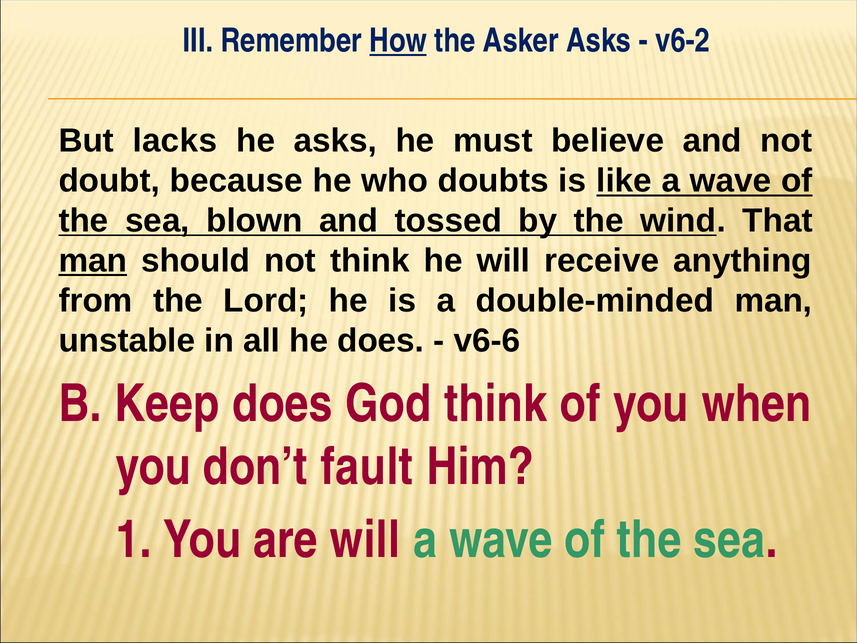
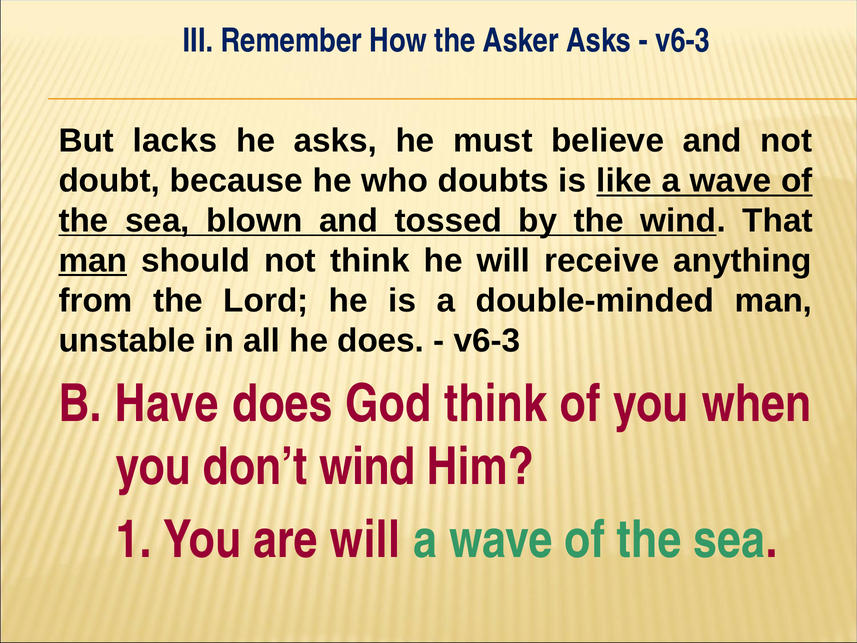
How underline: present -> none
v6-2 at (683, 41): v6-2 -> v6-3
v6-6 at (487, 340): v6-6 -> v6-3
Keep: Keep -> Have
don’t fault: fault -> wind
